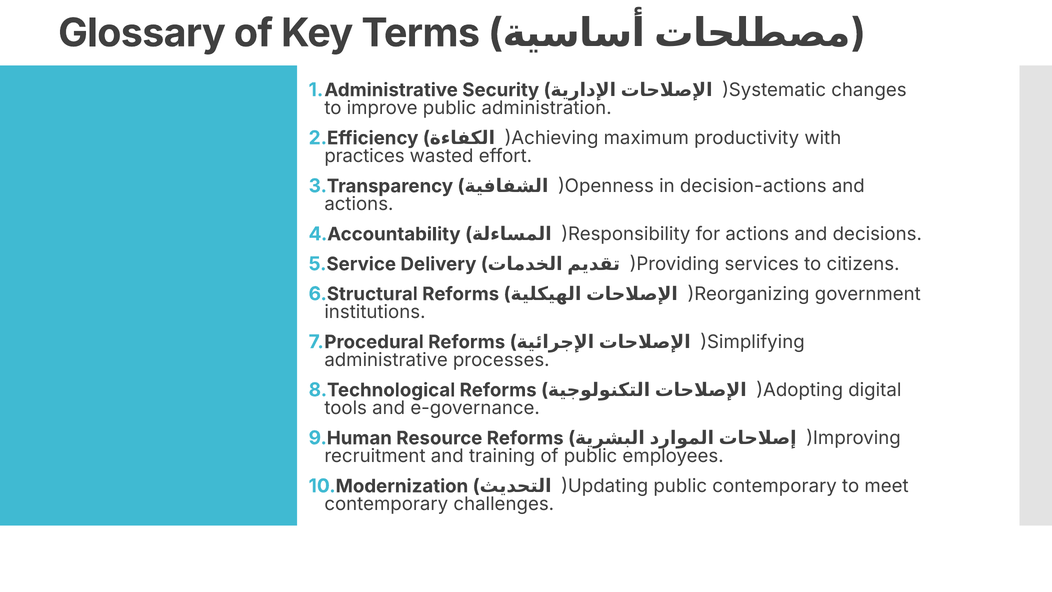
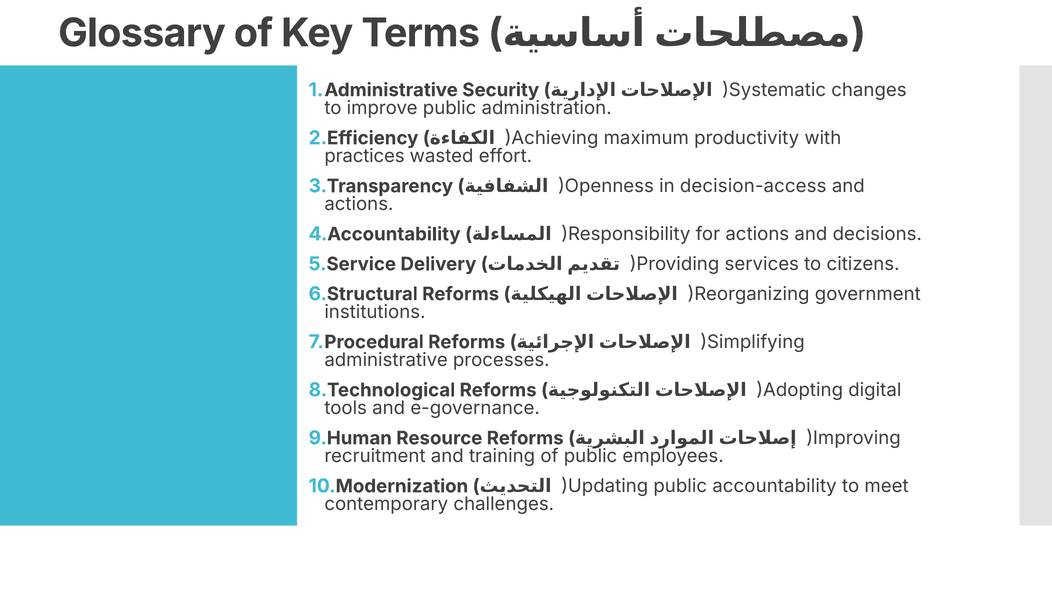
decision-actions: decision-actions -> decision-access
public contemporary: contemporary -> accountability
